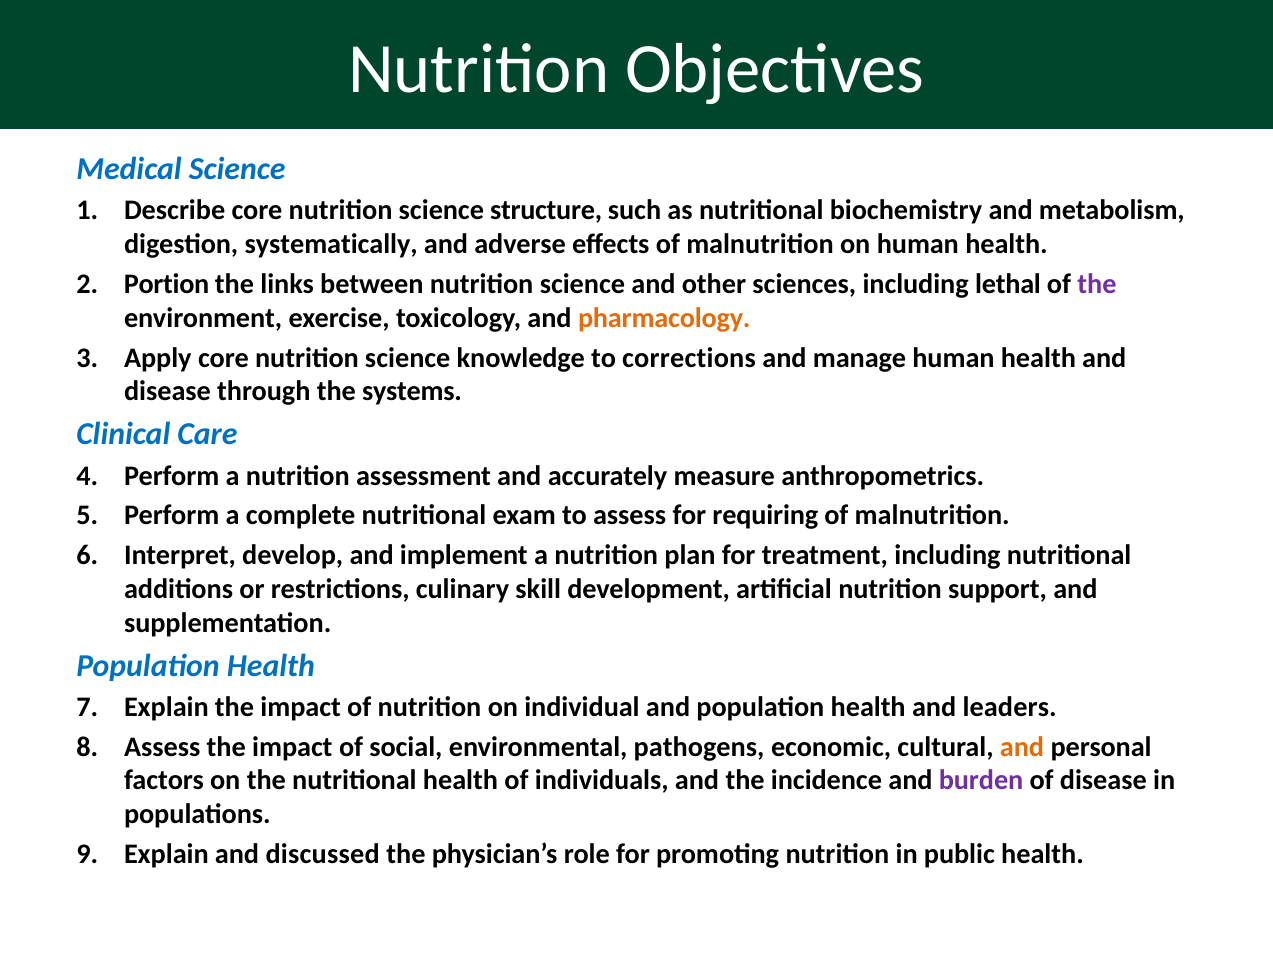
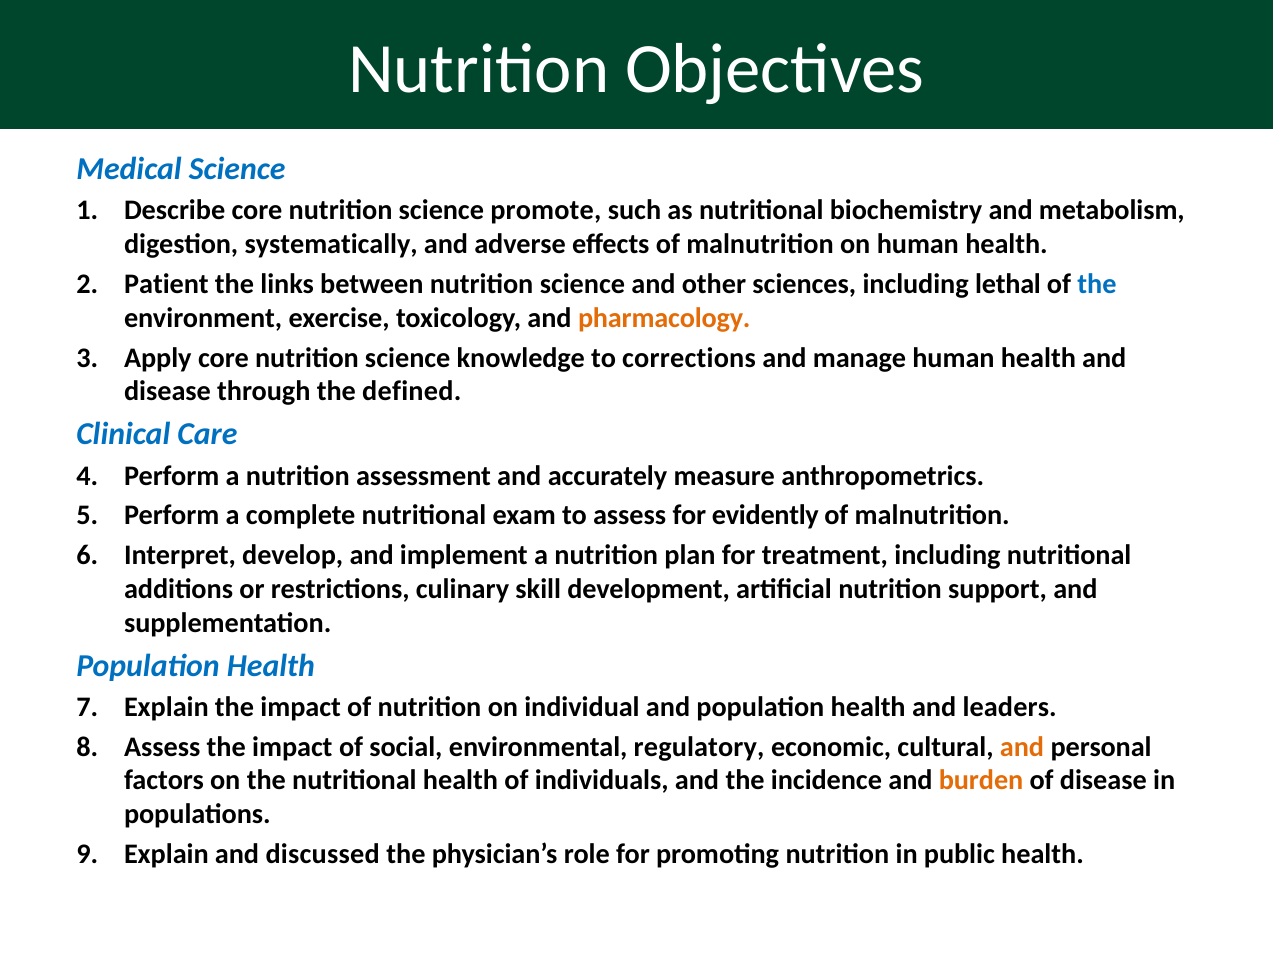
structure: structure -> promote
Portion: Portion -> Patient
the at (1097, 284) colour: purple -> blue
systems: systems -> defined
requiring: requiring -> evidently
pathogens: pathogens -> regulatory
burden colour: purple -> orange
